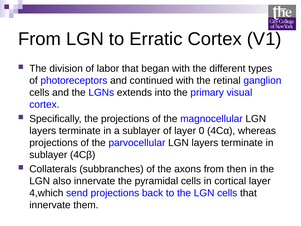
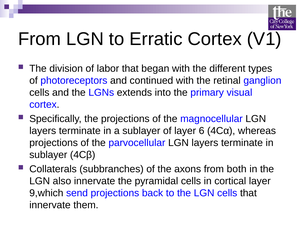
0: 0 -> 6
then: then -> both
4,which: 4,which -> 9,which
